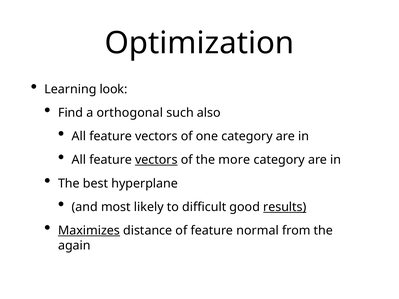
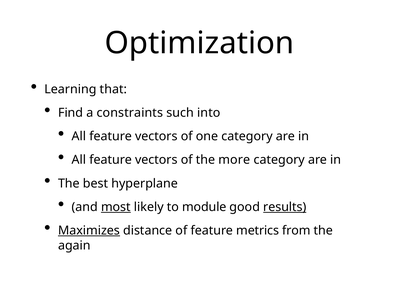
look: look -> that
orthogonal: orthogonal -> constraints
also: also -> into
vectors at (156, 160) underline: present -> none
most underline: none -> present
difficult: difficult -> module
normal: normal -> metrics
